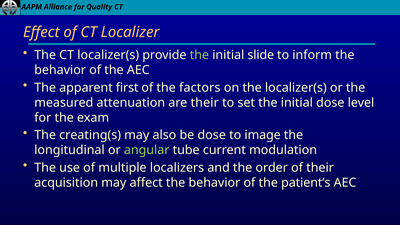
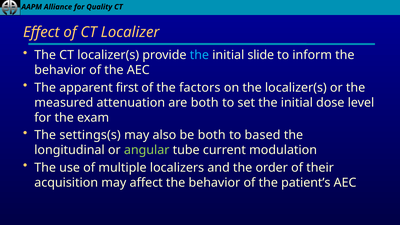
the at (199, 55) colour: light green -> light blue
are their: their -> both
creating(s: creating(s -> settings(s
be dose: dose -> both
image: image -> based
